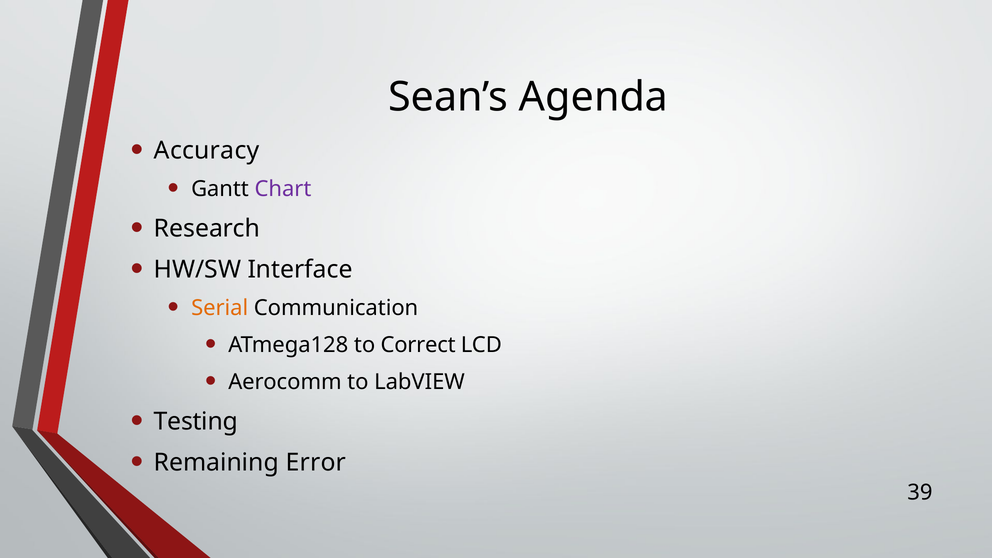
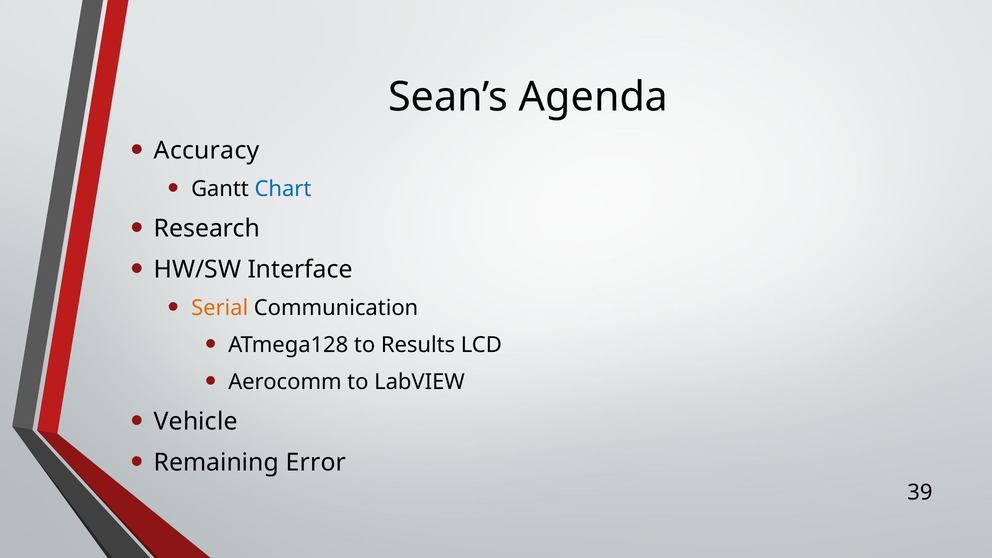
Chart colour: purple -> blue
Correct: Correct -> Results
Testing: Testing -> Vehicle
